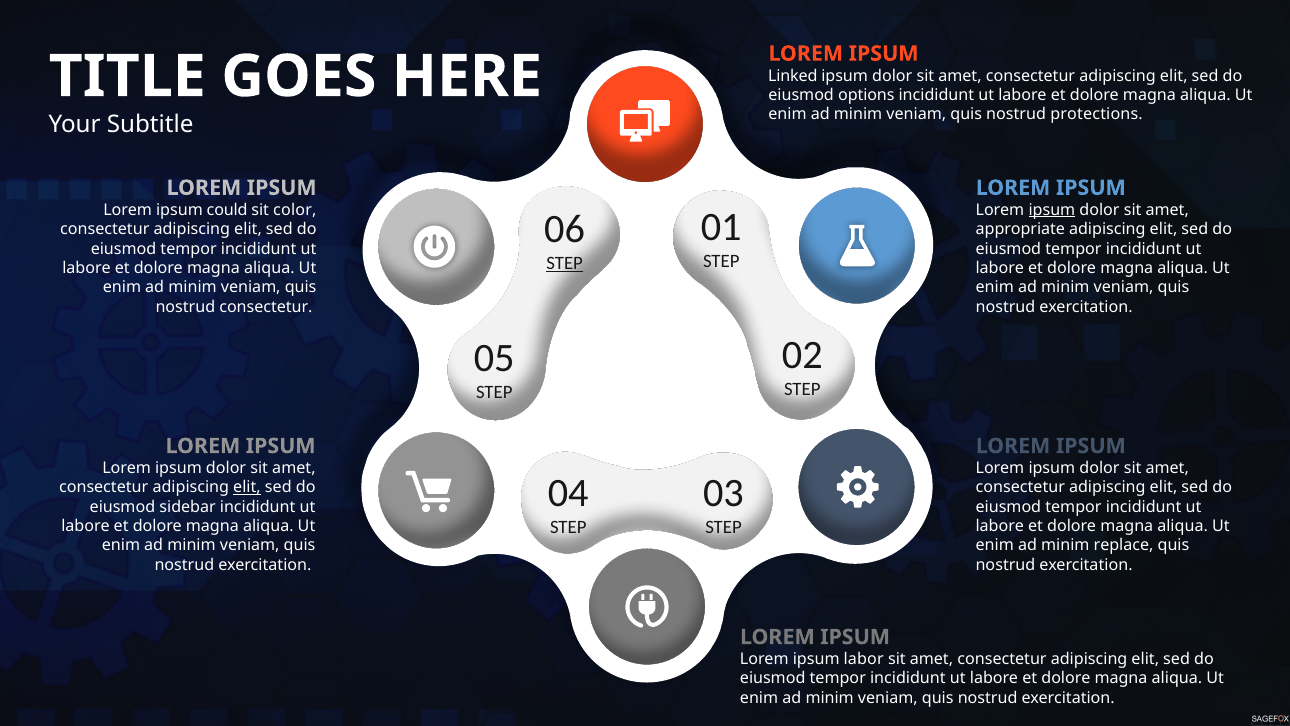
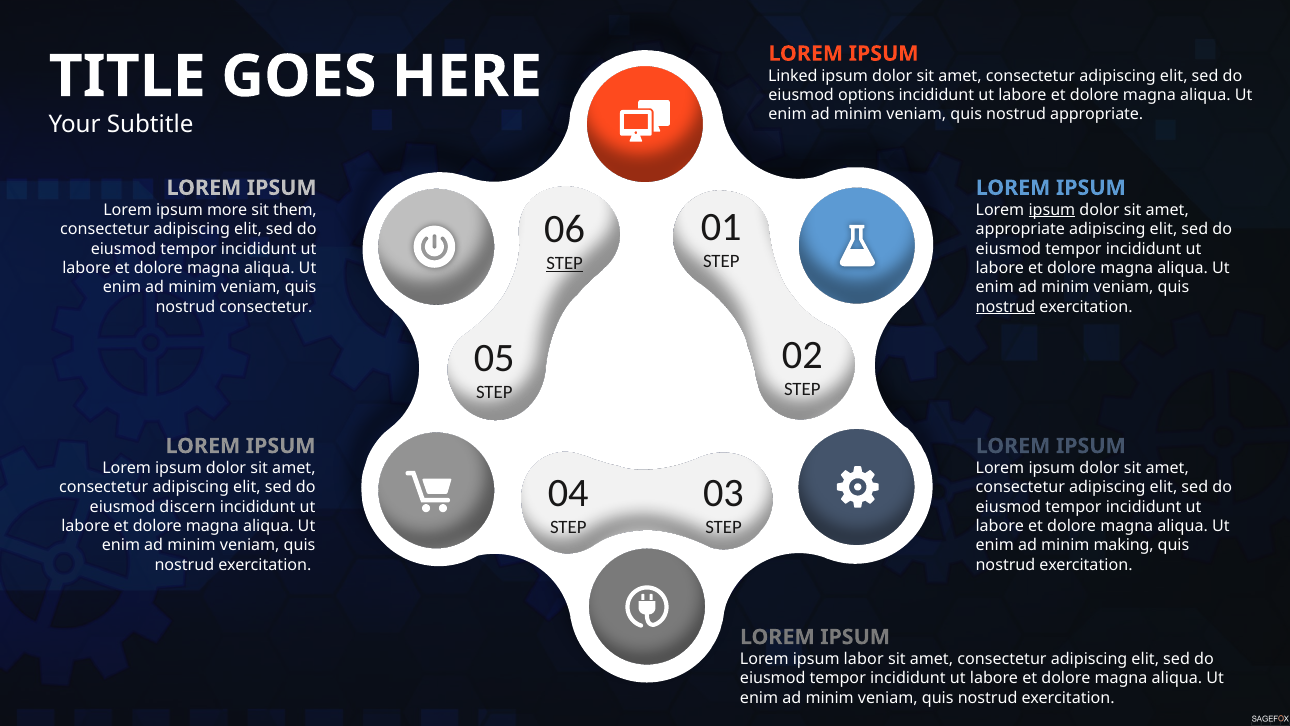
nostrud protections: protections -> appropriate
could: could -> more
color: color -> them
nostrud at (1006, 307) underline: none -> present
elit at (247, 487) underline: present -> none
sidebar: sidebar -> discern
replace: replace -> making
